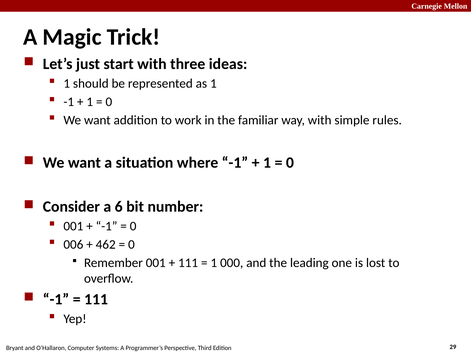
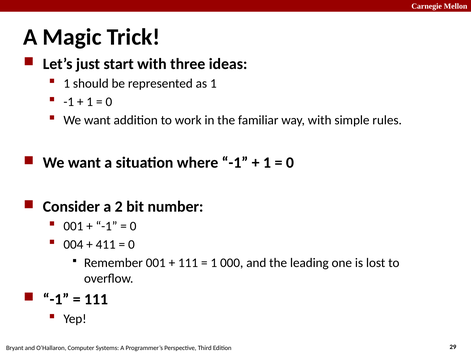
6: 6 -> 2
006: 006 -> 004
462: 462 -> 411
